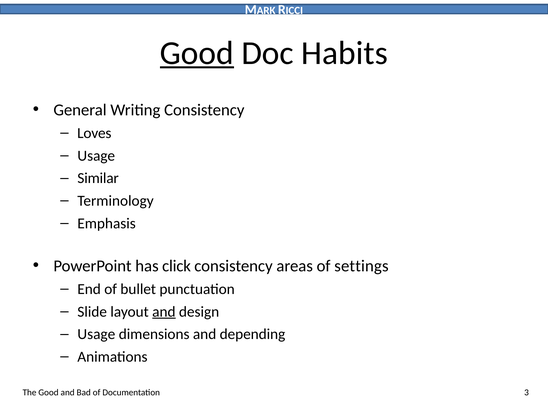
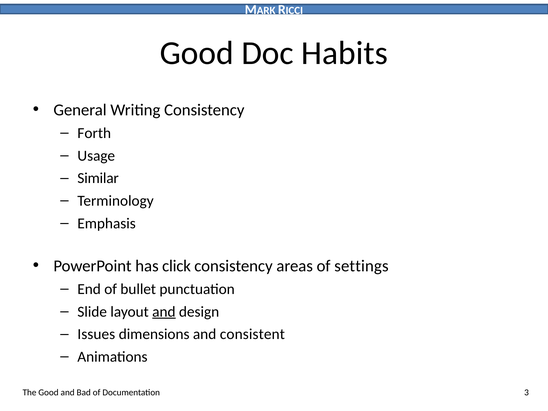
Good at (197, 53) underline: present -> none
Loves: Loves -> Forth
Usage at (96, 334): Usage -> Issues
depending: depending -> consistent
